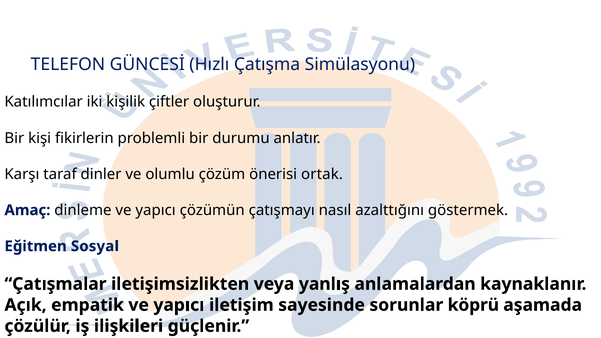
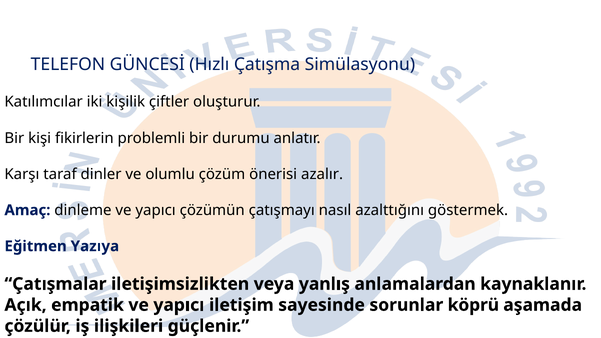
ortak: ortak -> azalır
Sosyal: Sosyal -> Yazıya
